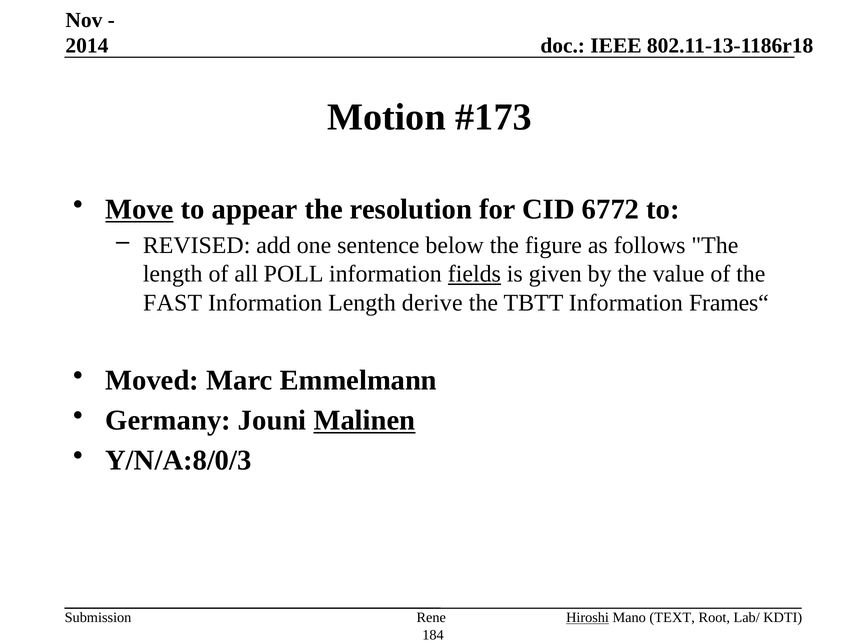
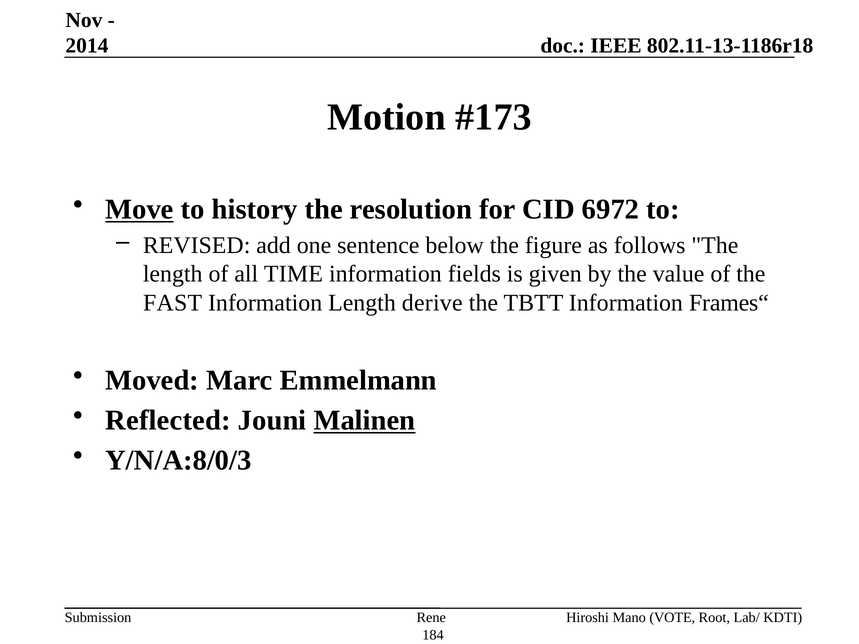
appear: appear -> history
6772: 6772 -> 6972
POLL: POLL -> TIME
fields underline: present -> none
Germany: Germany -> Reflected
Hiroshi underline: present -> none
TEXT: TEXT -> VOTE
